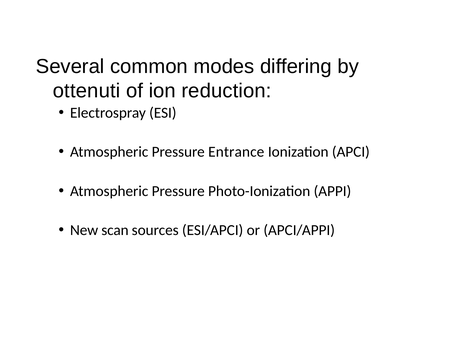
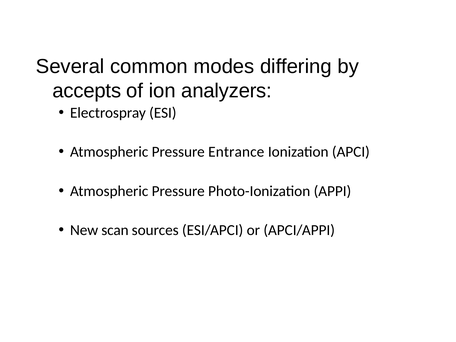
ottenuti: ottenuti -> accepts
reduction: reduction -> analyzers
